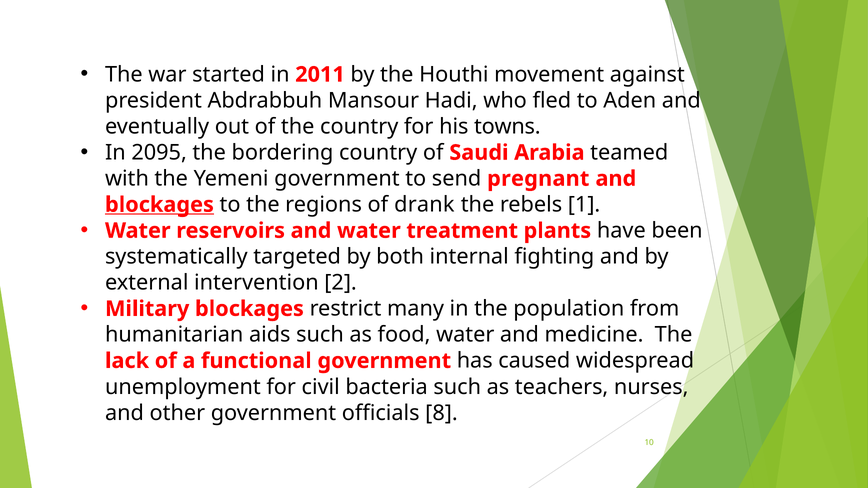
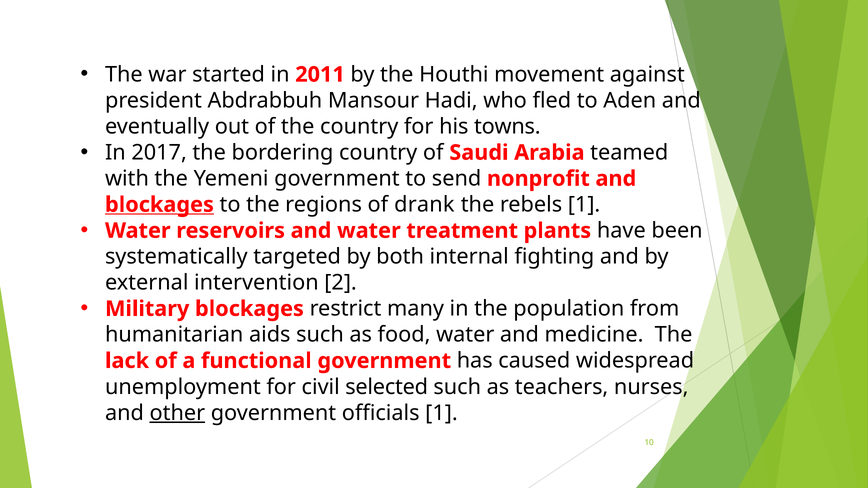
2095: 2095 -> 2017
pregnant: pregnant -> nonprofit
bacteria: bacteria -> selected
other underline: none -> present
officials 8: 8 -> 1
